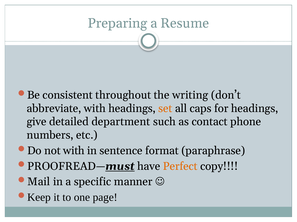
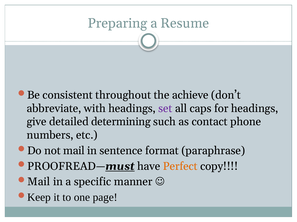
writing: writing -> achieve
set colour: orange -> purple
department: department -> determining
not with: with -> mail
